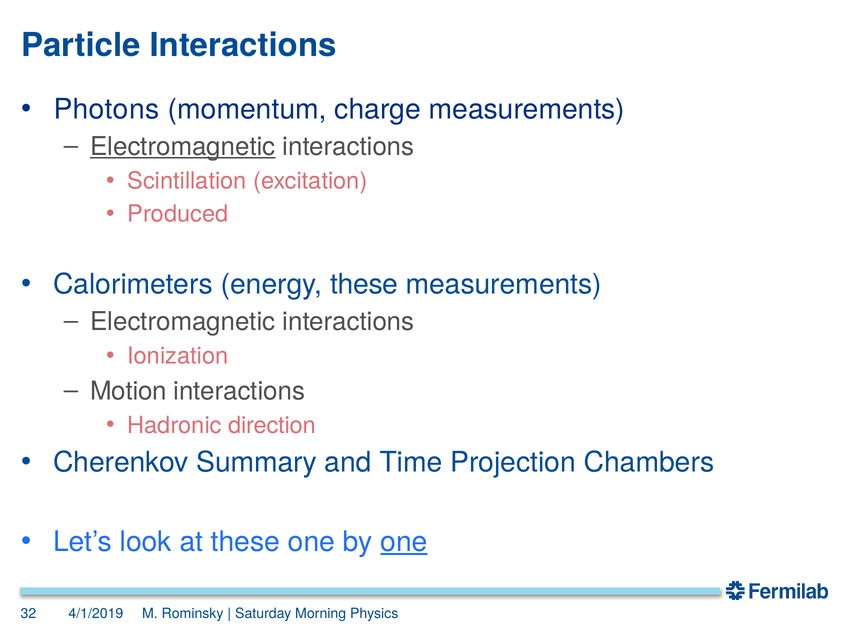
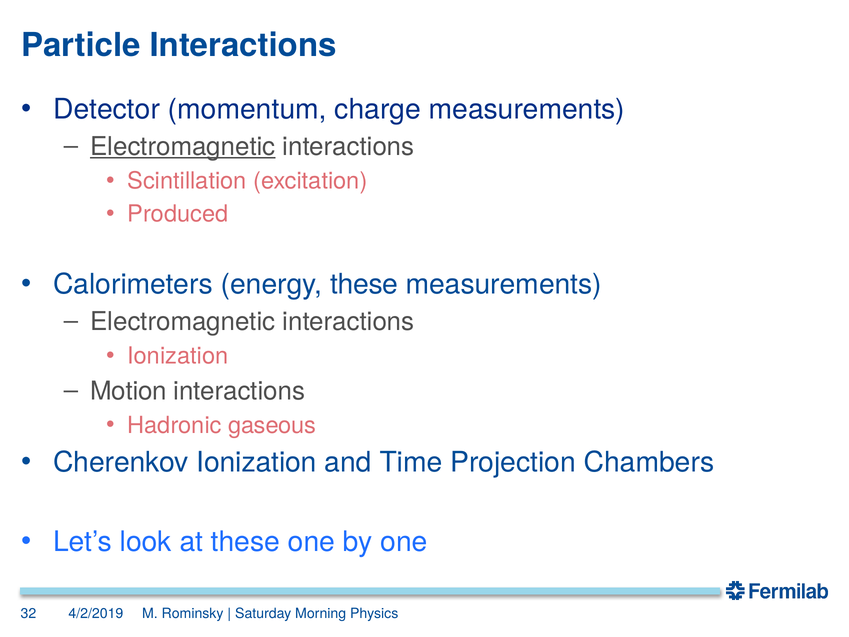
Photons: Photons -> Detector
direction: direction -> gaseous
Cherenkov Summary: Summary -> Ionization
one at (404, 542) underline: present -> none
4/1/2019: 4/1/2019 -> 4/2/2019
